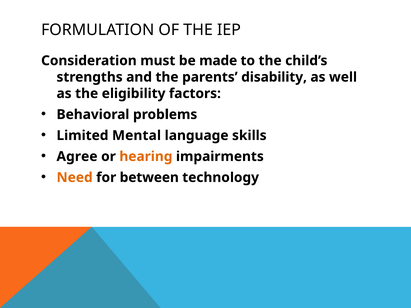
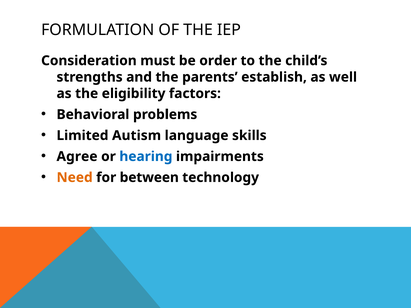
made: made -> order
disability: disability -> establish
Mental: Mental -> Autism
hearing colour: orange -> blue
